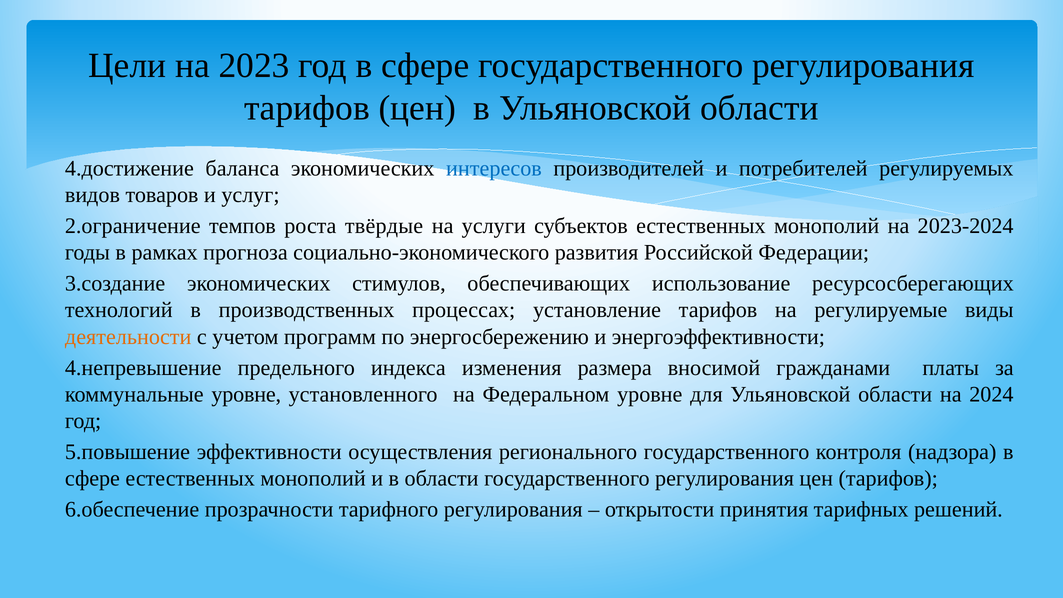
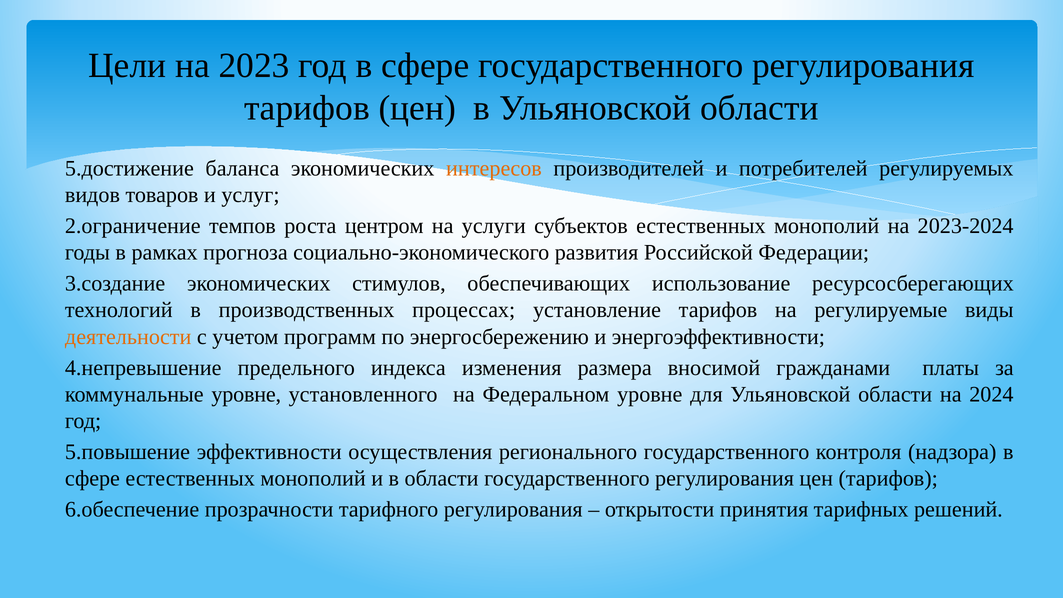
4.достижение: 4.достижение -> 5.достижение
интересов colour: blue -> orange
твёрдые: твёрдые -> центром
